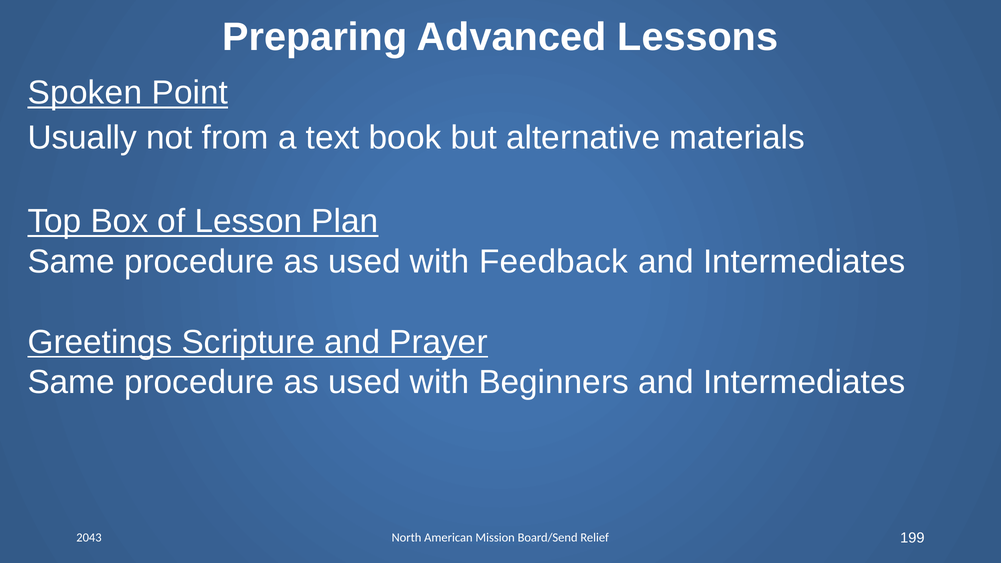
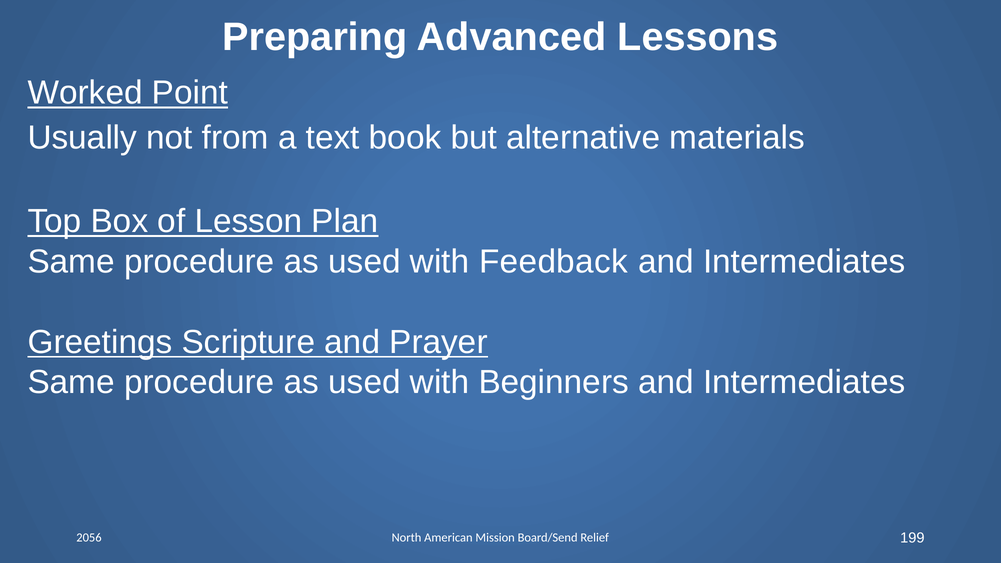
Spoken: Spoken -> Worked
2043: 2043 -> 2056
